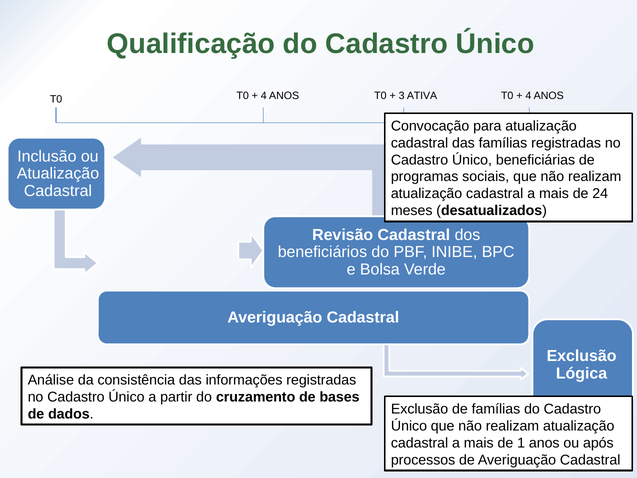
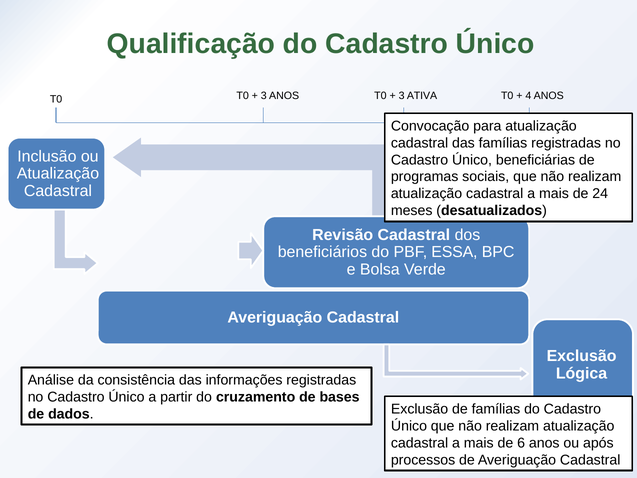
4 at (264, 96): 4 -> 3
INIBE: INIBE -> ESSA
1: 1 -> 6
